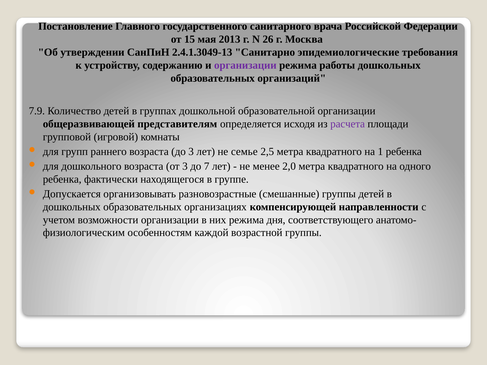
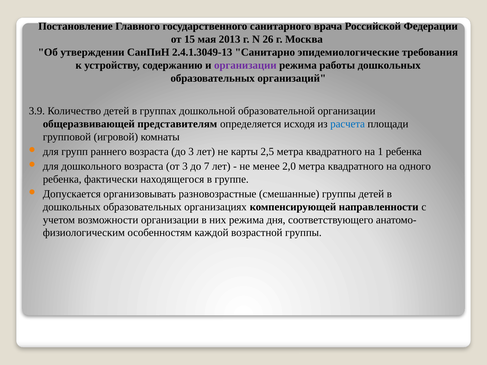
7.9: 7.9 -> 3.9
расчета colour: purple -> blue
семье: семье -> карты
